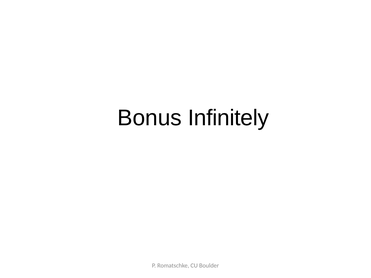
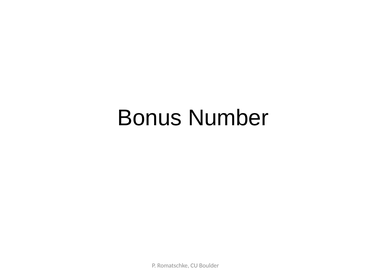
Infinitely: Infinitely -> Number
